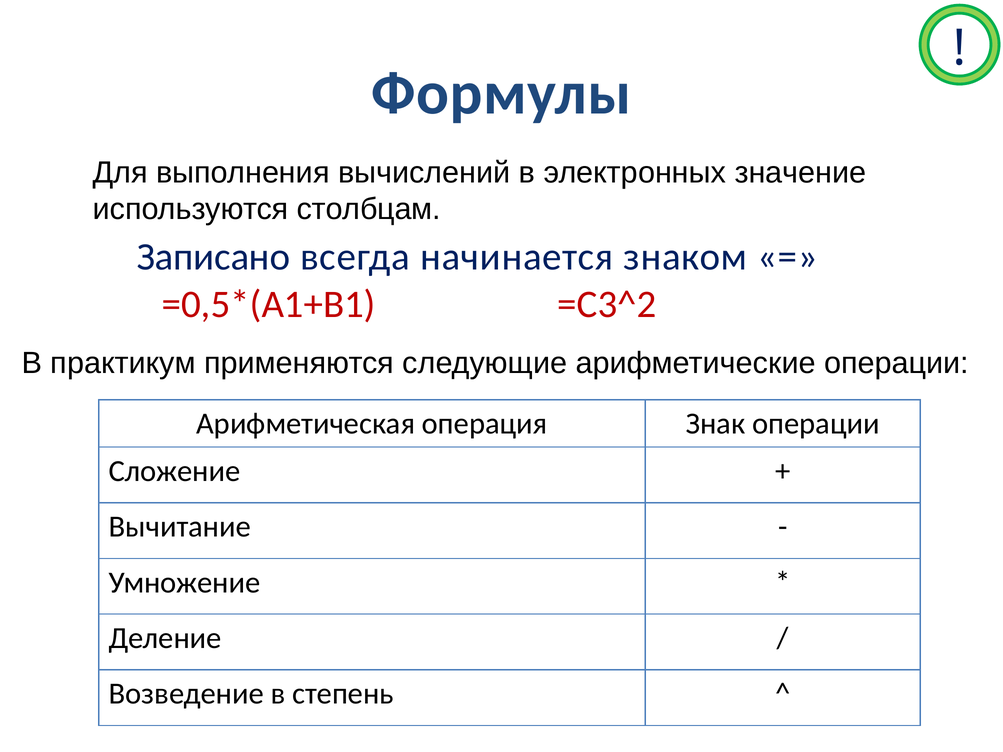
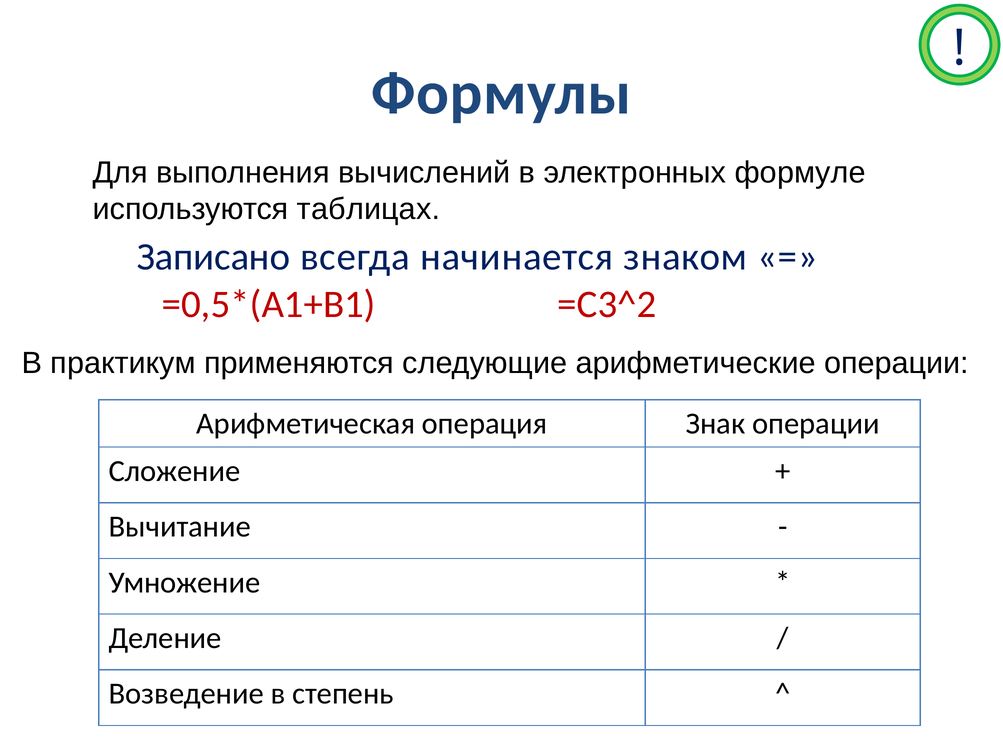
значение: значение -> формуле
столбцам: столбцам -> таблицах
